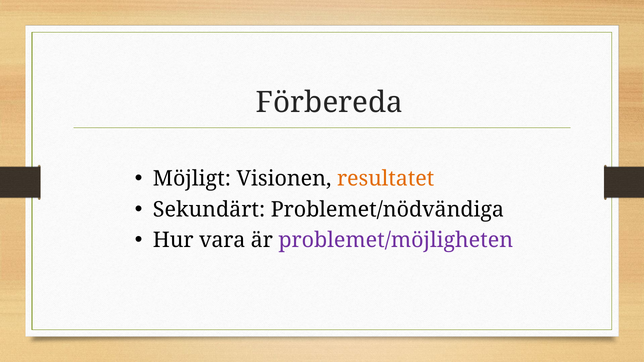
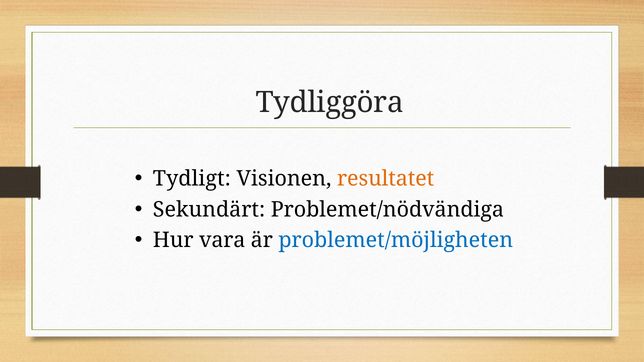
Förbereda: Förbereda -> Tydliggöra
Möjligt: Möjligt -> Tydligt
problemet/möjligheten colour: purple -> blue
